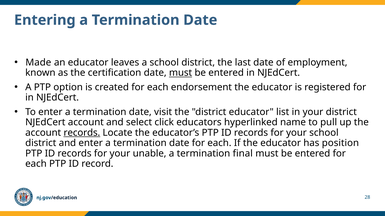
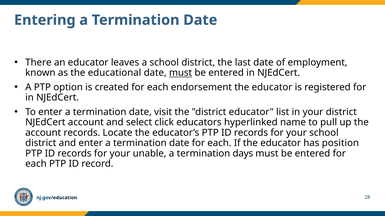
Made: Made -> There
certification: certification -> educational
records at (82, 133) underline: present -> none
final: final -> days
